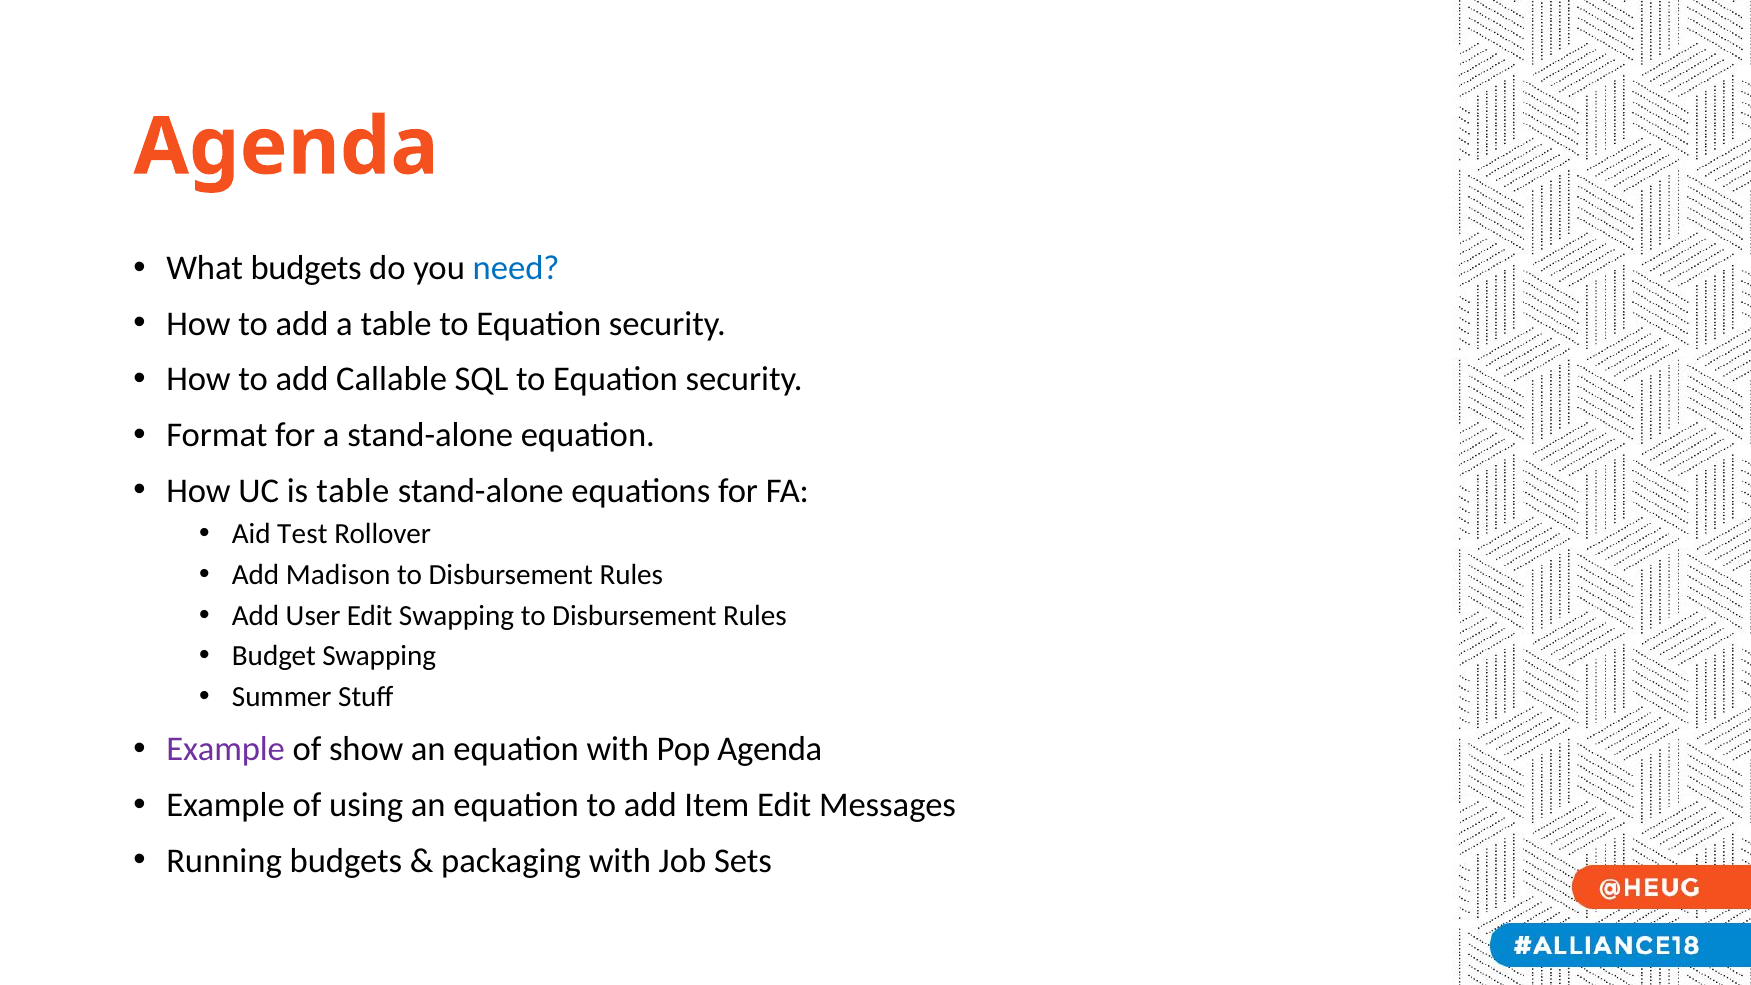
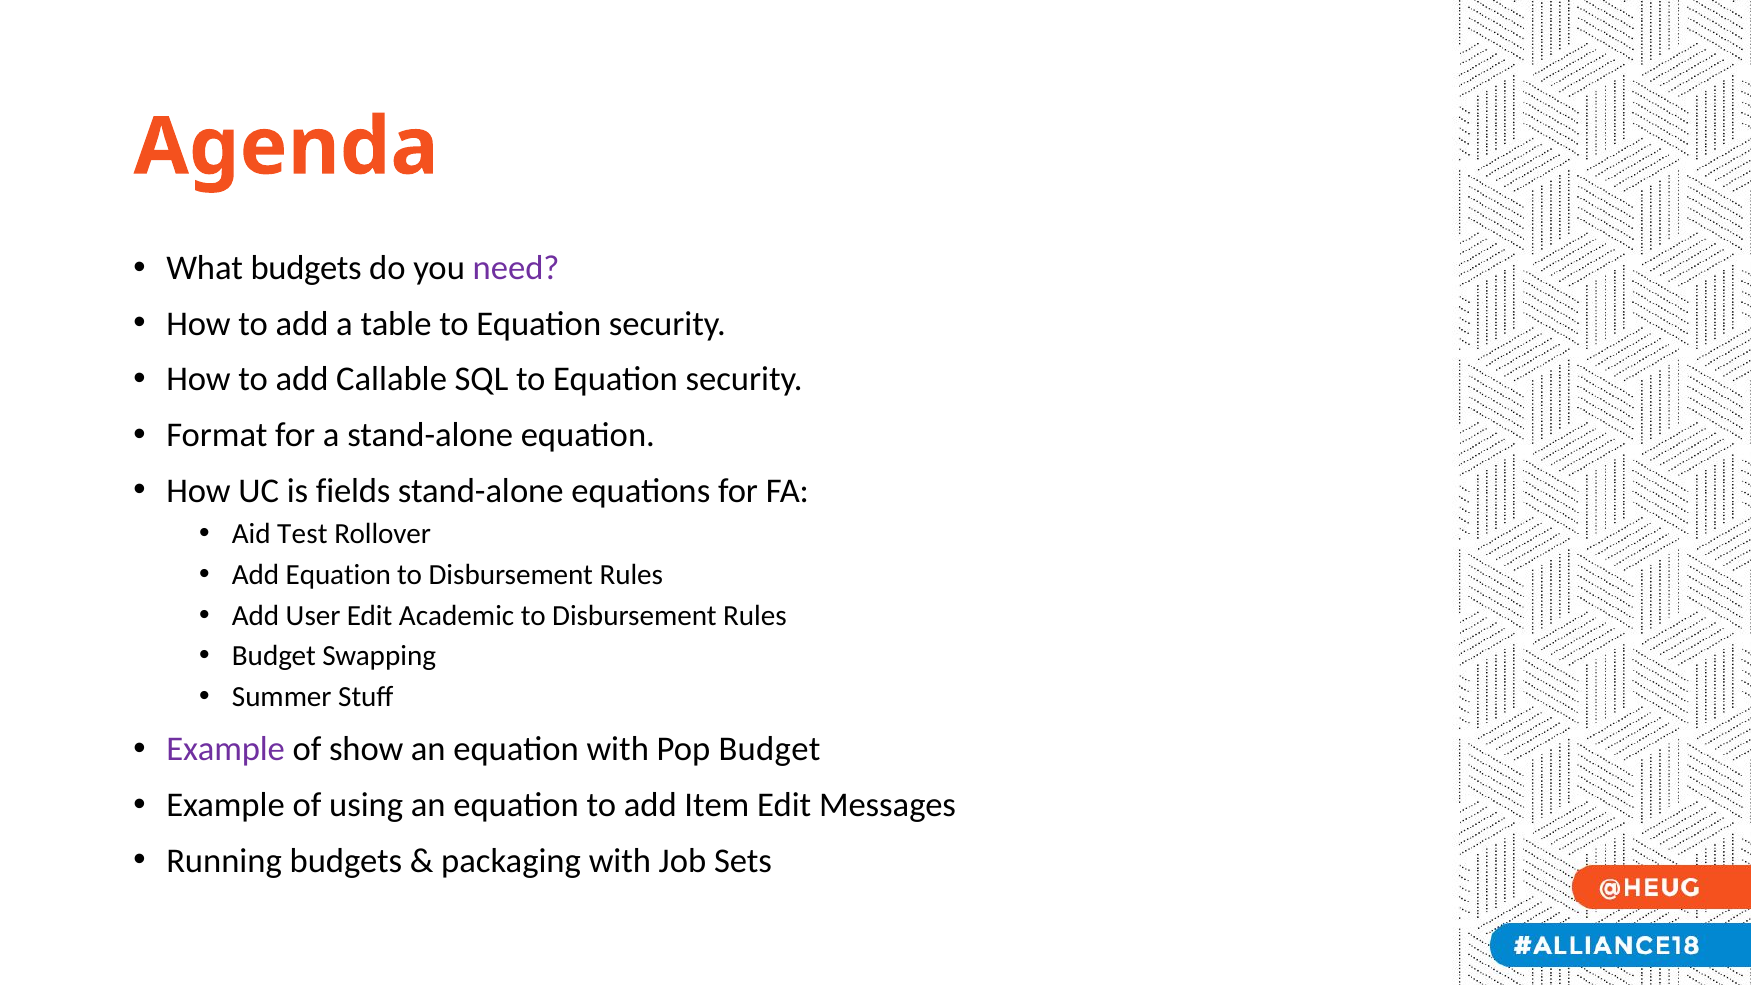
need colour: blue -> purple
is table: table -> fields
Add Madison: Madison -> Equation
Edit Swapping: Swapping -> Academic
Pop Agenda: Agenda -> Budget
